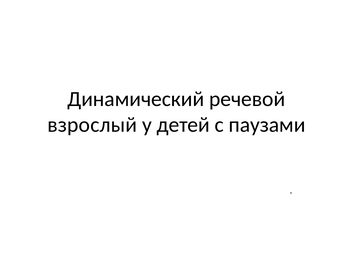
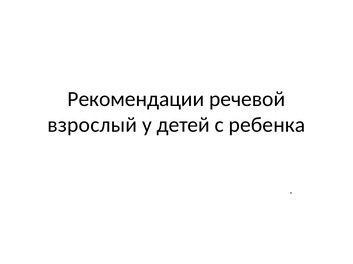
Динамический: Динамический -> Рекомендации
паузами: паузами -> ребенка
